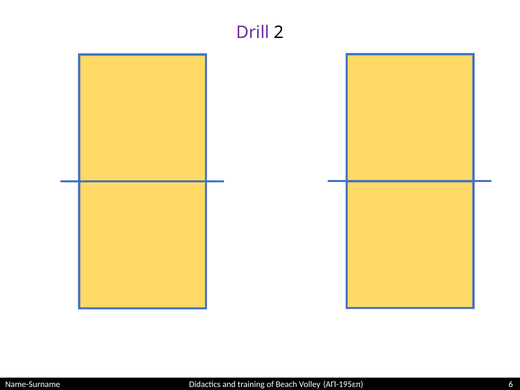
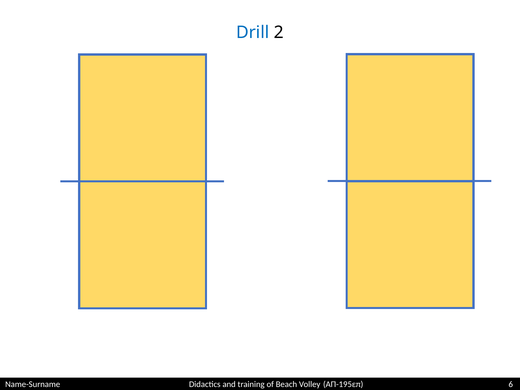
Drill colour: purple -> blue
